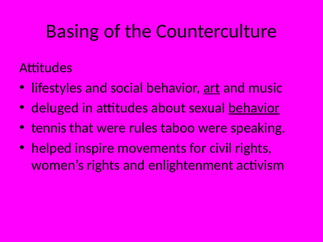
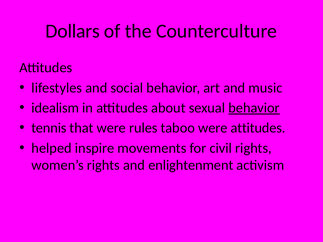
Basing: Basing -> Dollars
art underline: present -> none
deluged: deluged -> idealism
were speaking: speaking -> attitudes
